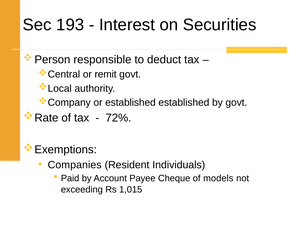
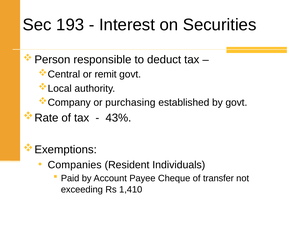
or established: established -> purchasing
72%: 72% -> 43%
models: models -> transfer
1,015: 1,015 -> 1,410
